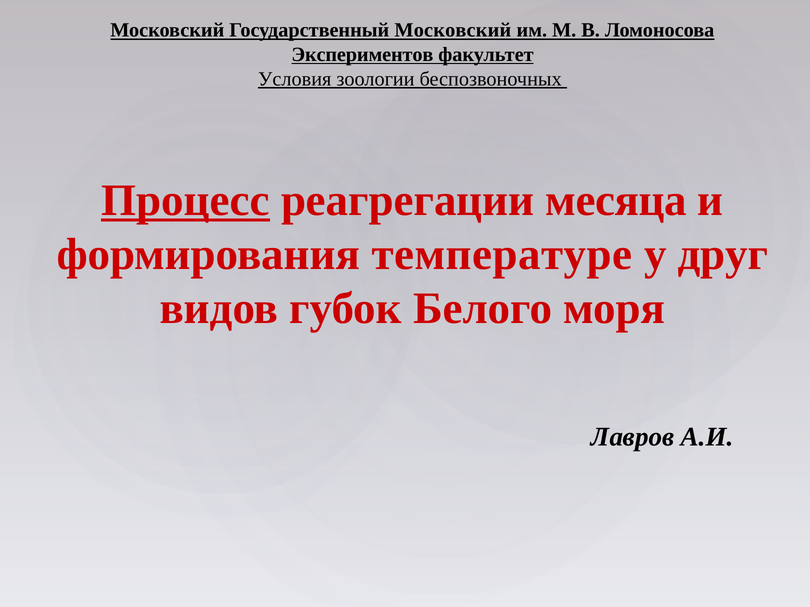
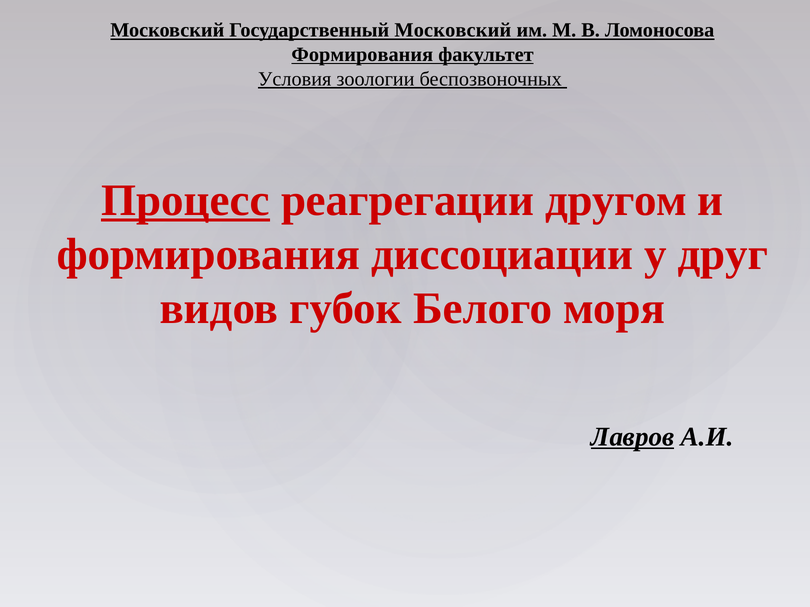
Экспериментов at (362, 55): Экспериментов -> Формирования
месяца: месяца -> другом
температуре: температуре -> диссоциации
Лавров underline: none -> present
